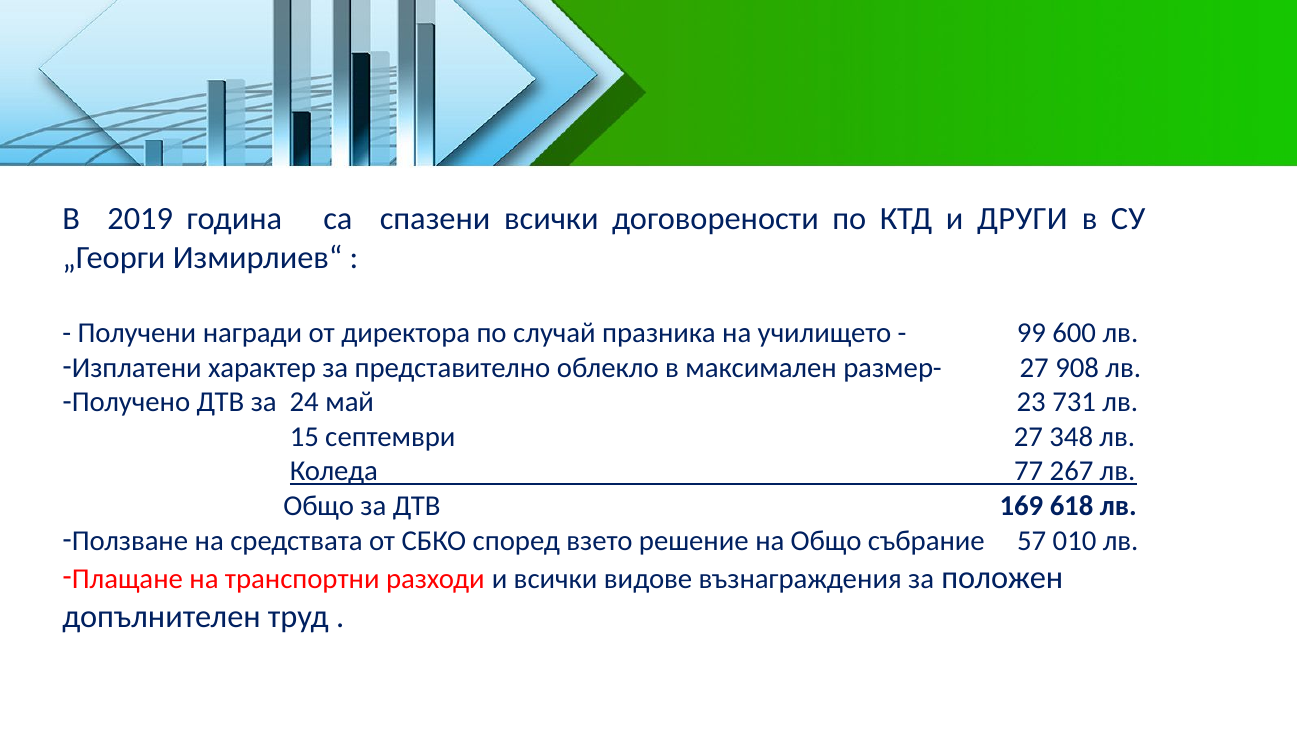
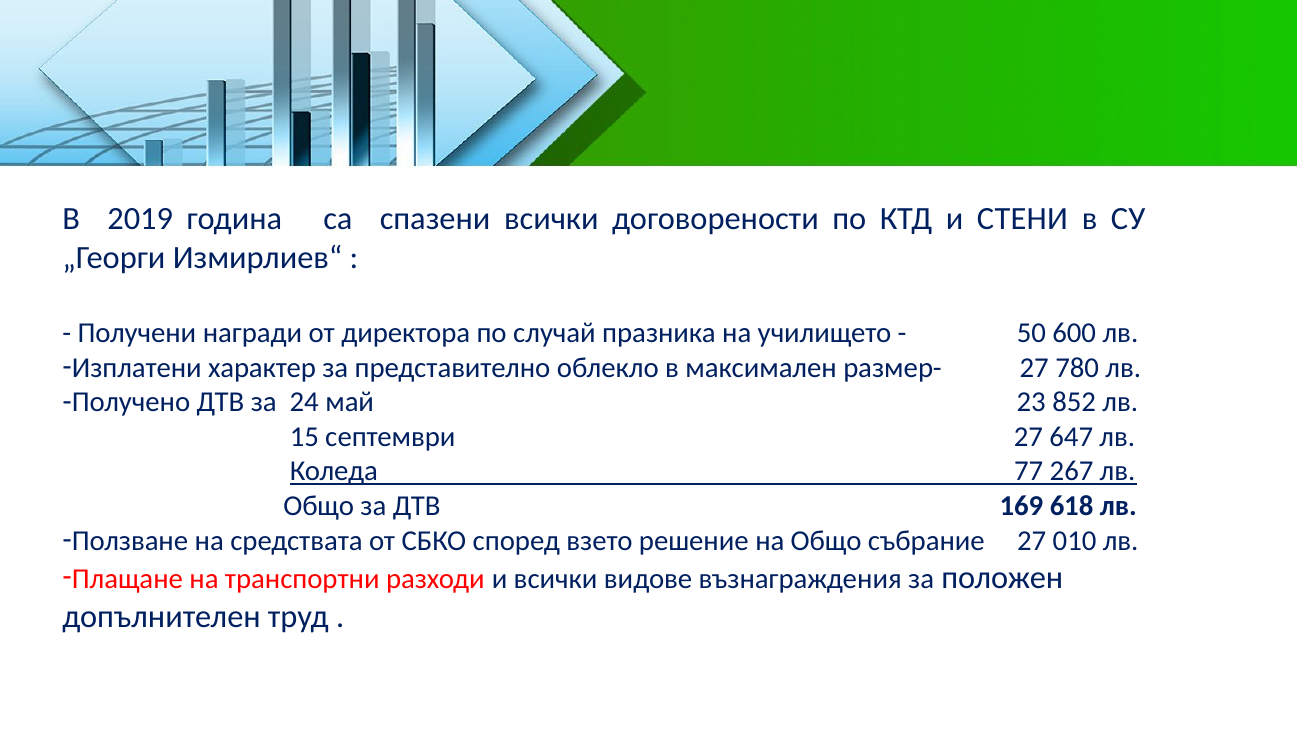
ДРУГИ: ДРУГИ -> СТЕНИ
99: 99 -> 50
908: 908 -> 780
731: 731 -> 852
348: 348 -> 647
събрание 57: 57 -> 27
